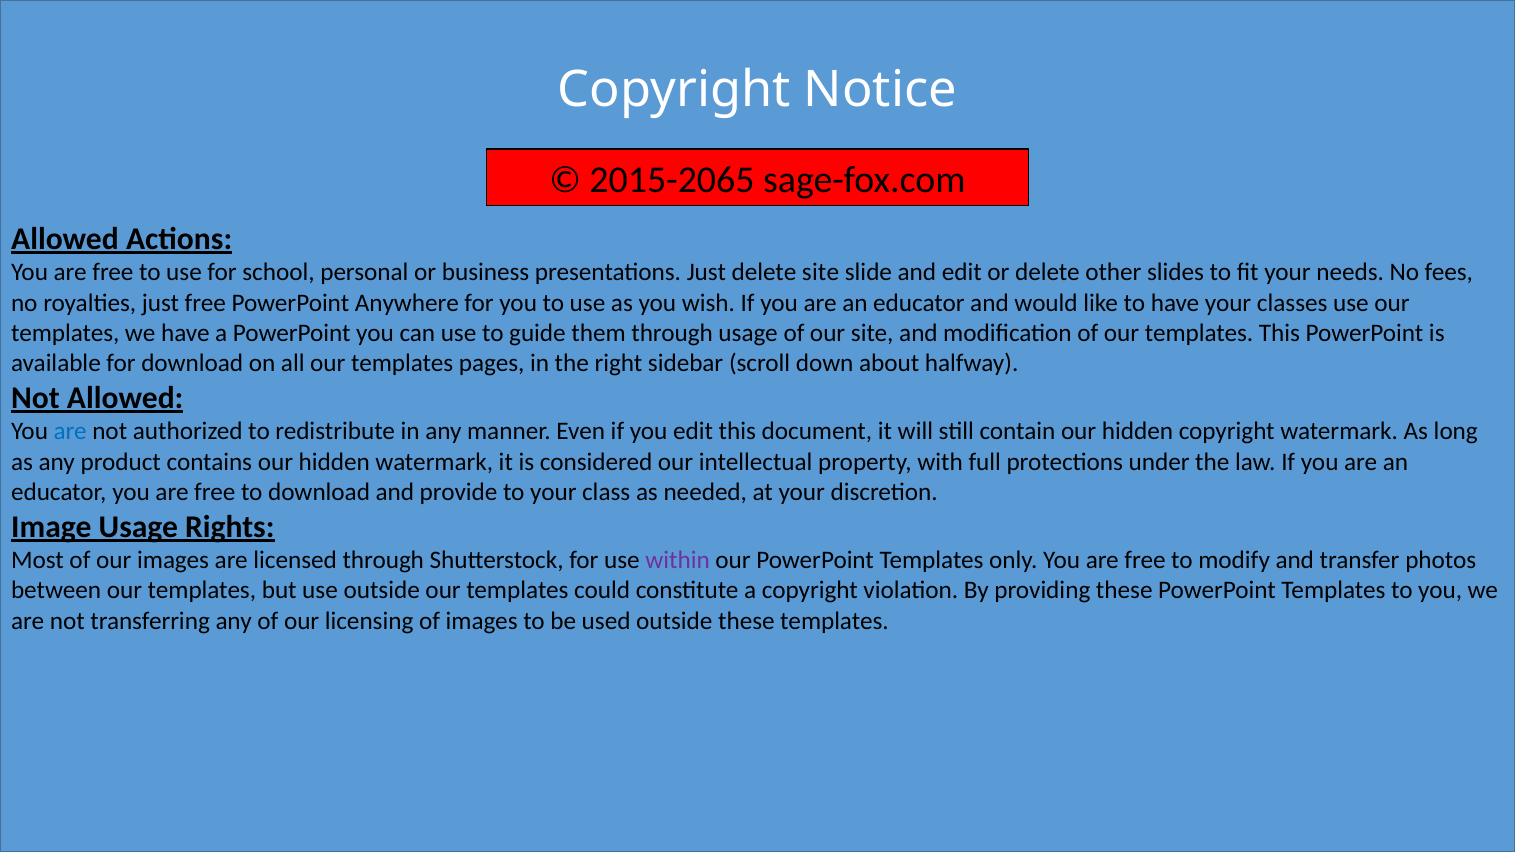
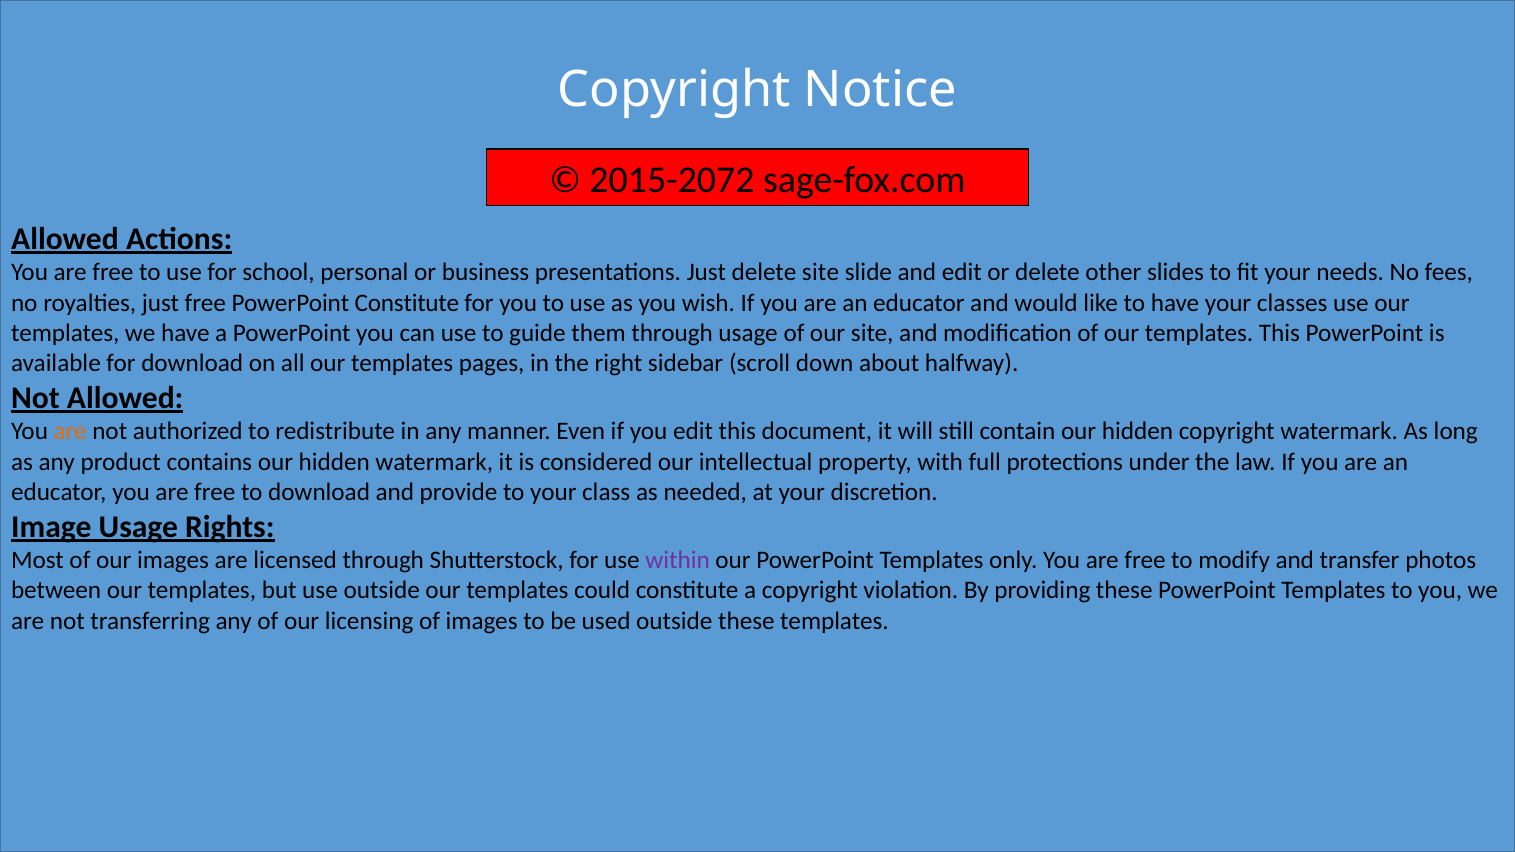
2015-2065: 2015-2065 -> 2015-2072
PowerPoint Anywhere: Anywhere -> Constitute
are at (70, 432) colour: blue -> orange
